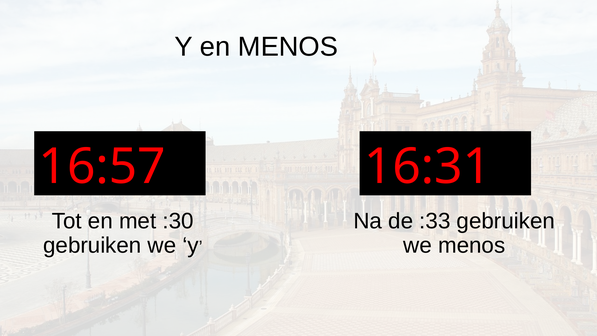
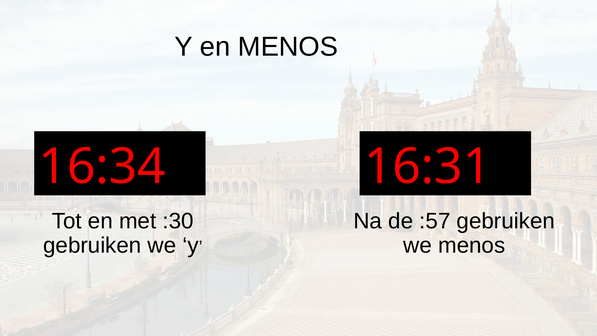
16:57: 16:57 -> 16:34
:33: :33 -> :57
